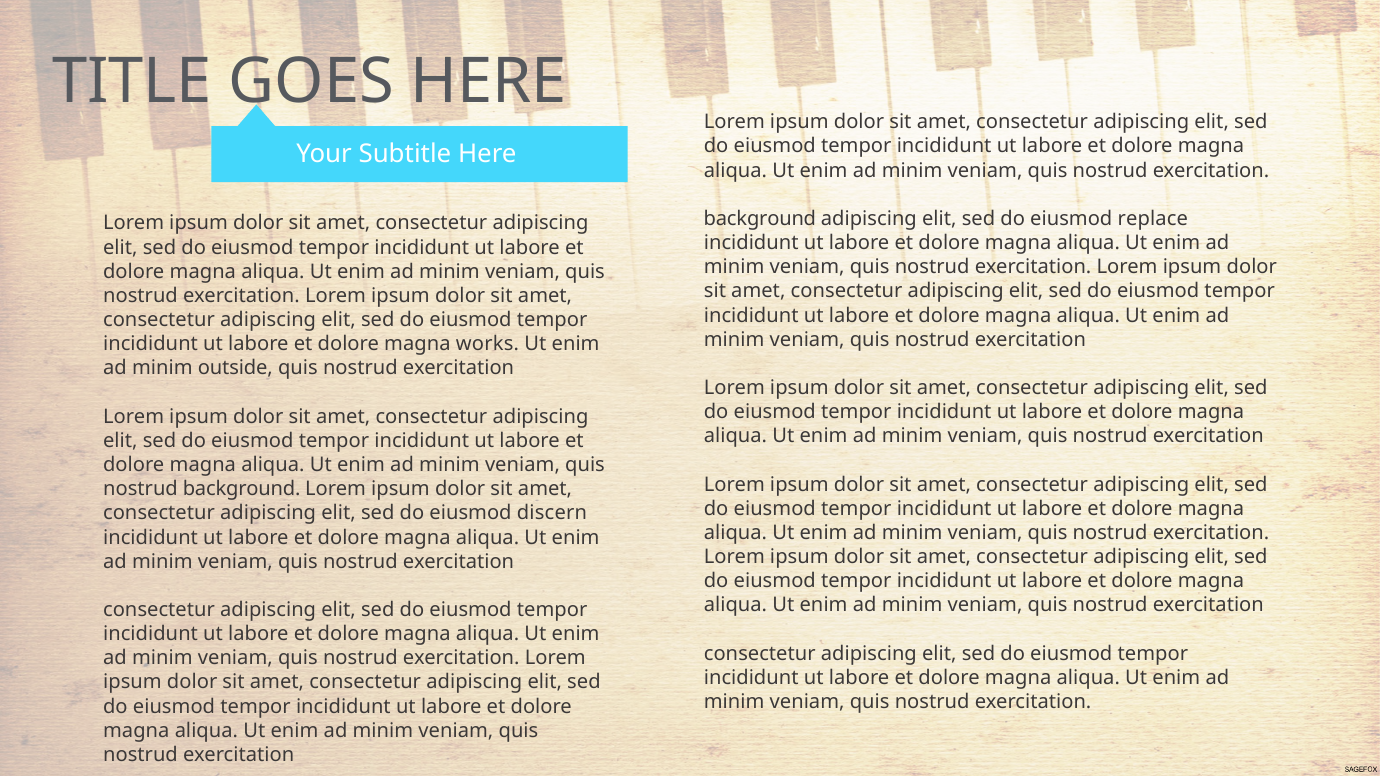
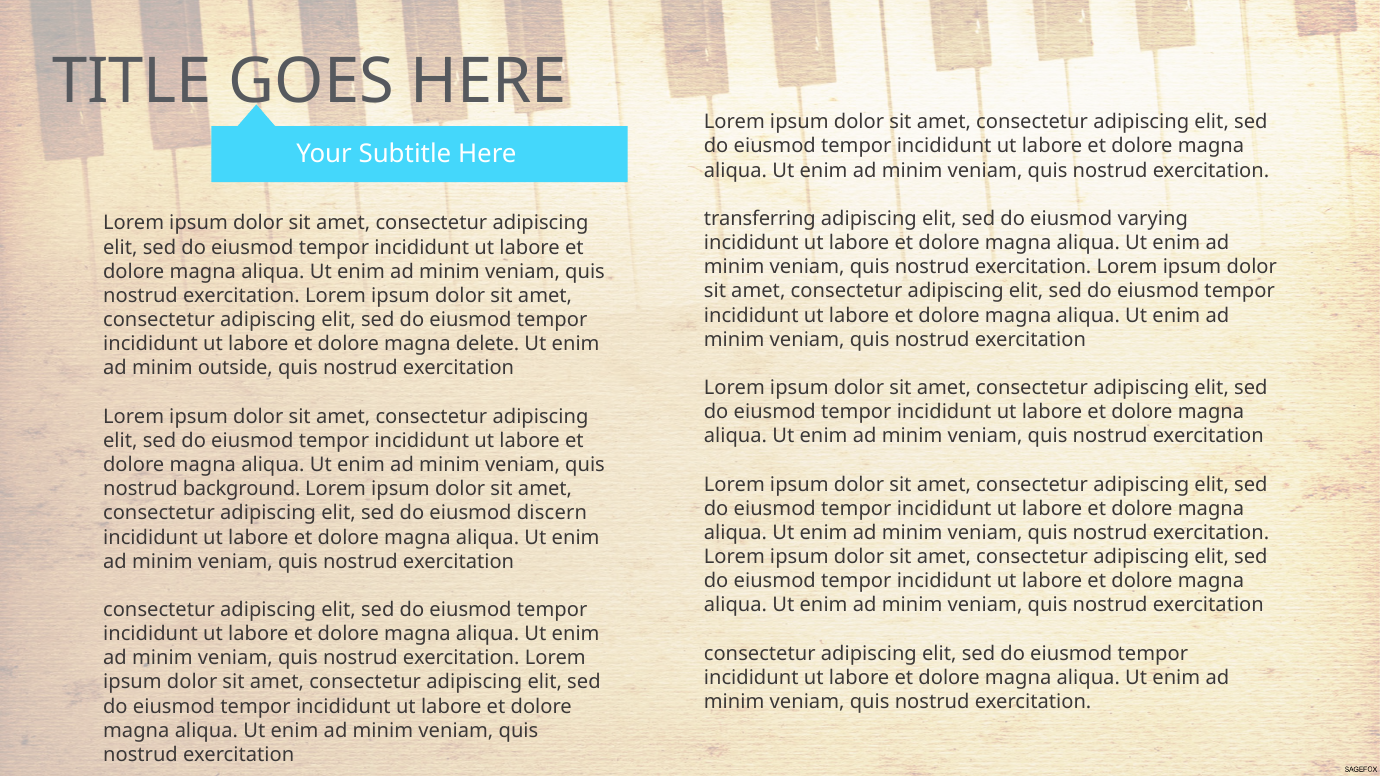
background at (760, 219): background -> transferring
replace: replace -> varying
works: works -> delete
